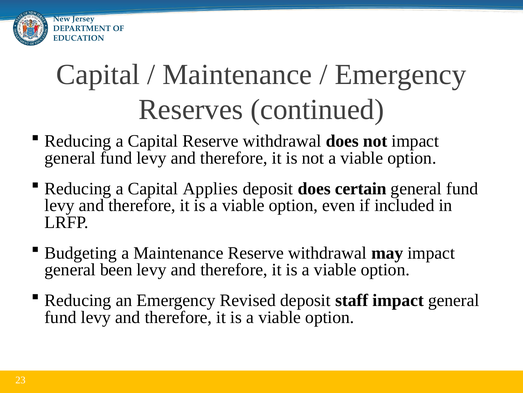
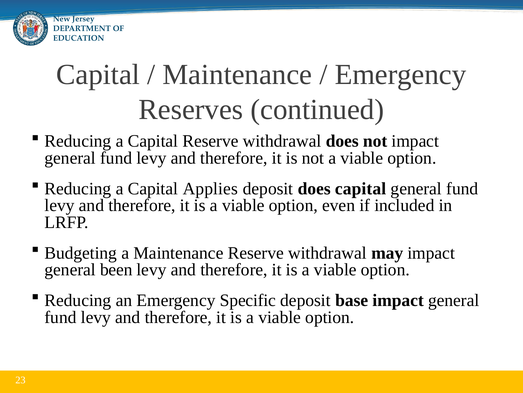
does certain: certain -> capital
Revised: Revised -> Specific
staff: staff -> base
